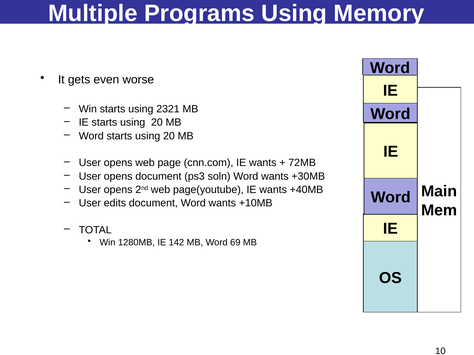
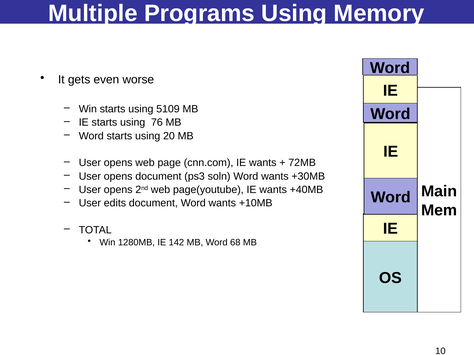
2321: 2321 -> 5109
IE starts using 20: 20 -> 76
69: 69 -> 68
